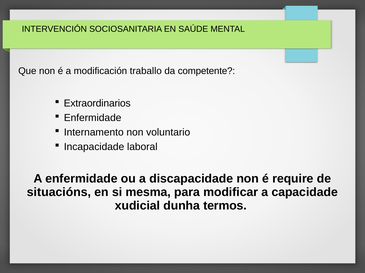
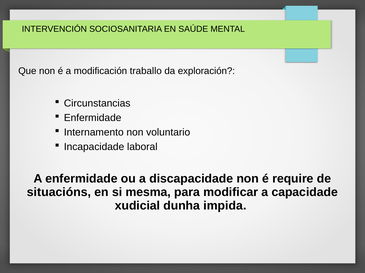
competente: competente -> exploración
Extraordinarios: Extraordinarios -> Circunstancias
termos: termos -> impida
